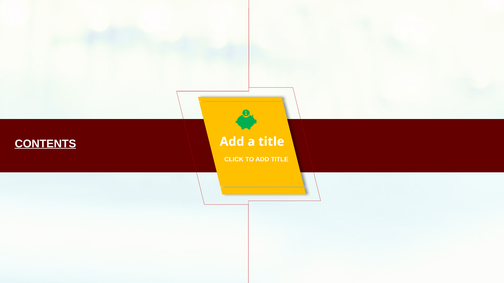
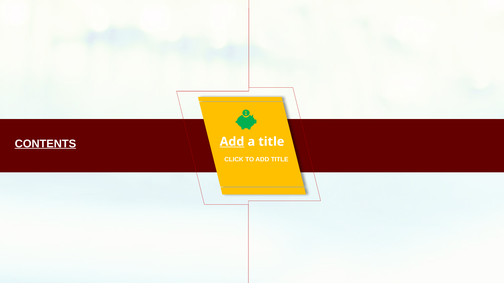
Add at (232, 142) underline: none -> present
